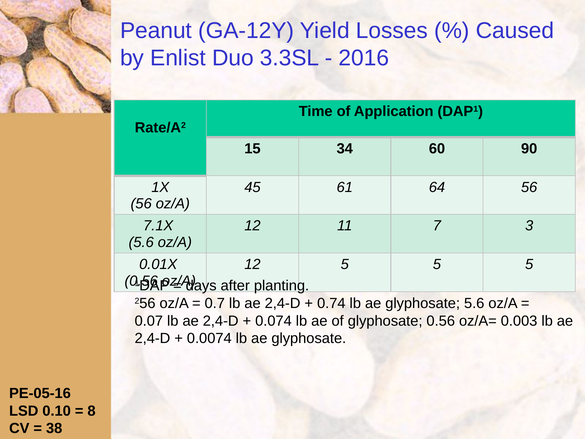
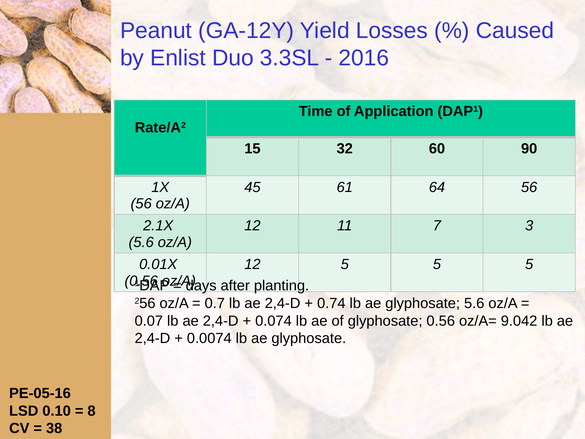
34: 34 -> 32
7.1X: 7.1X -> 2.1X
0.003: 0.003 -> 9.042
